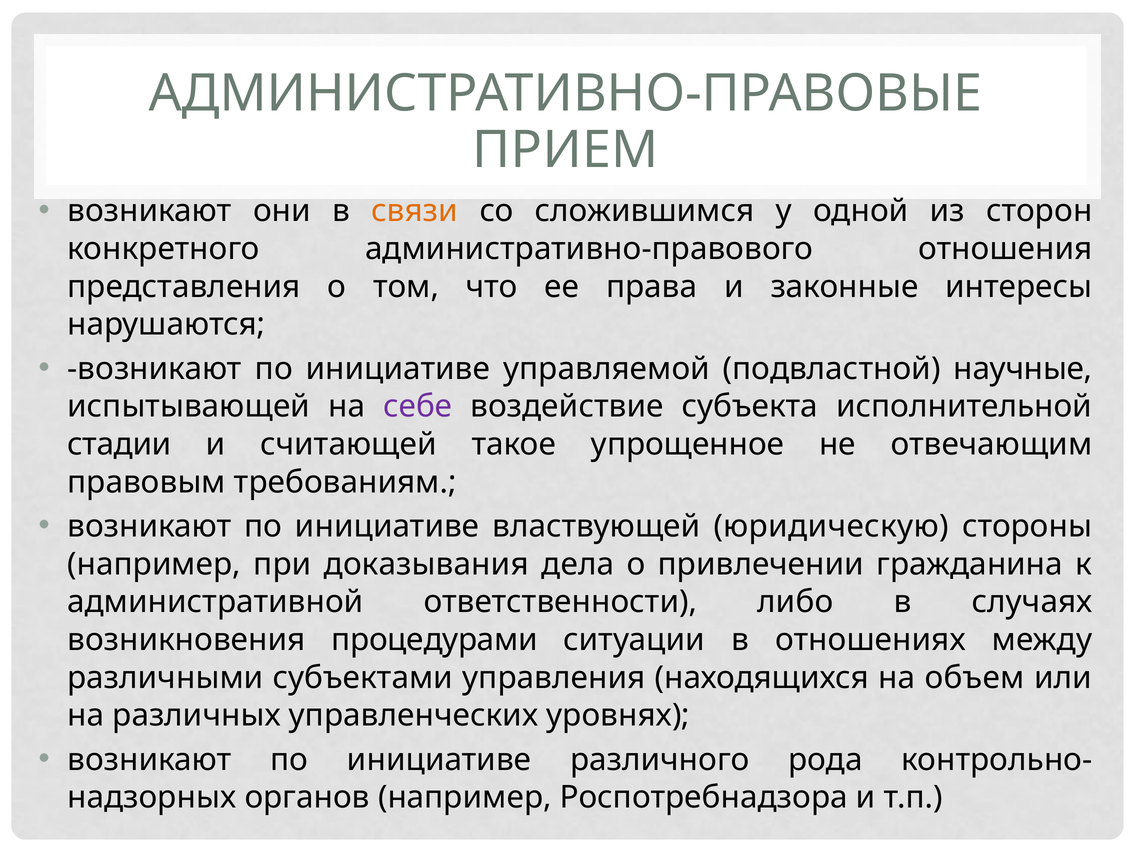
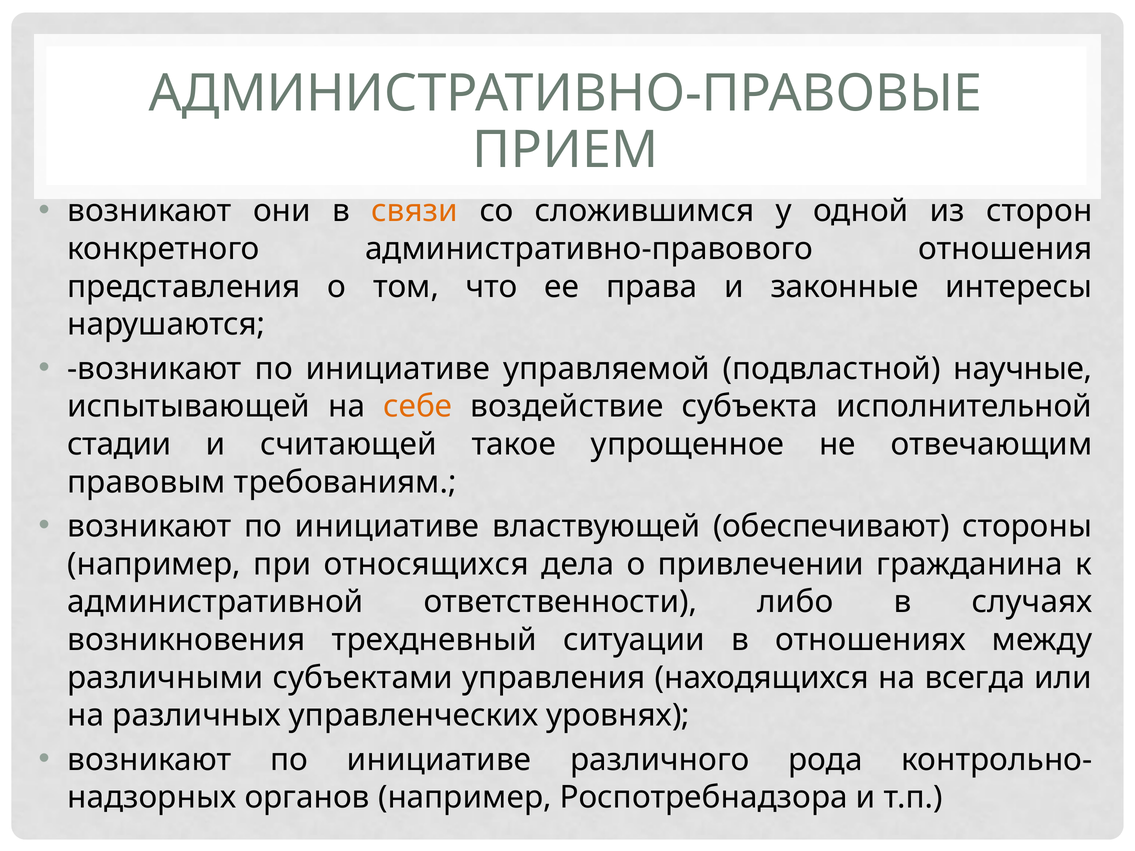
себе colour: purple -> orange
юридическую: юридическую -> обеспечивают
доказывания: доказывания -> относящихся
процедурами: процедурами -> трехдневный
объем: объем -> всегда
